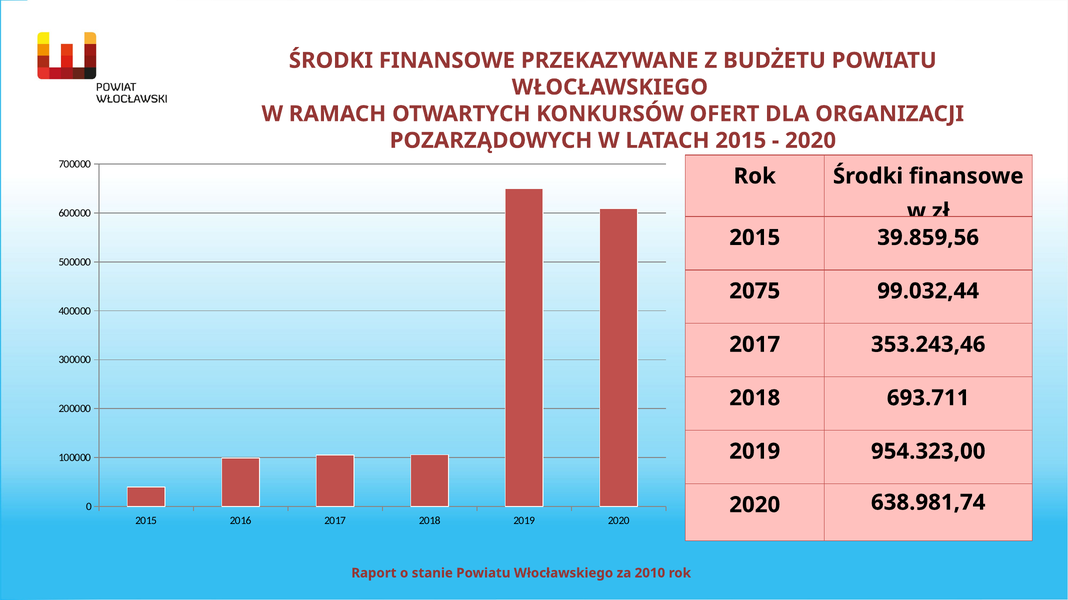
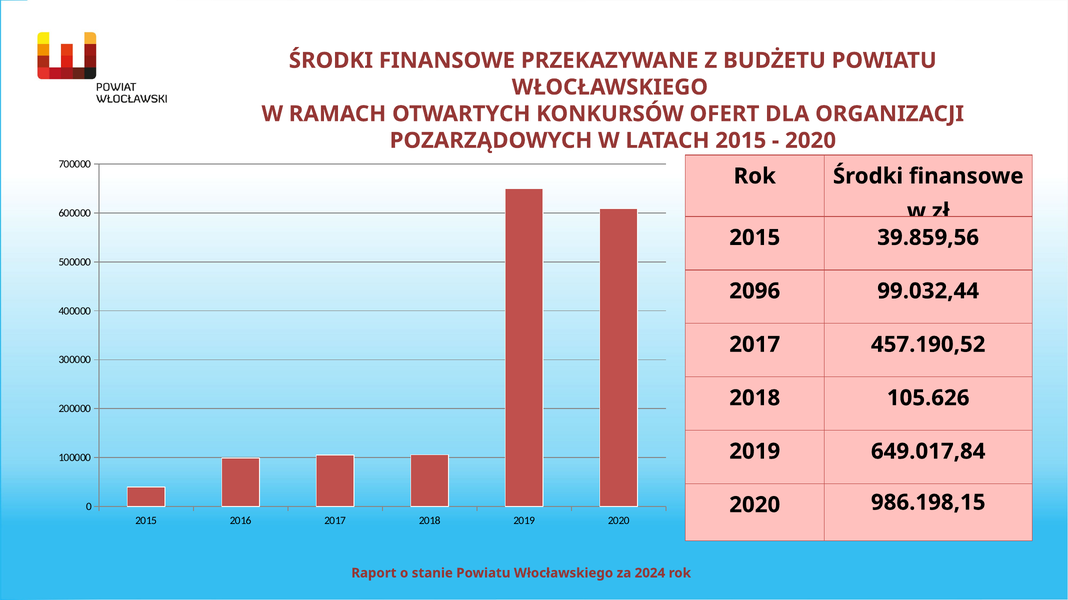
2075: 2075 -> 2096
353.243,46: 353.243,46 -> 457.190,52
693.711: 693.711 -> 105.626
954.323,00: 954.323,00 -> 649.017,84
638.981,74: 638.981,74 -> 986.198,15
2010: 2010 -> 2024
